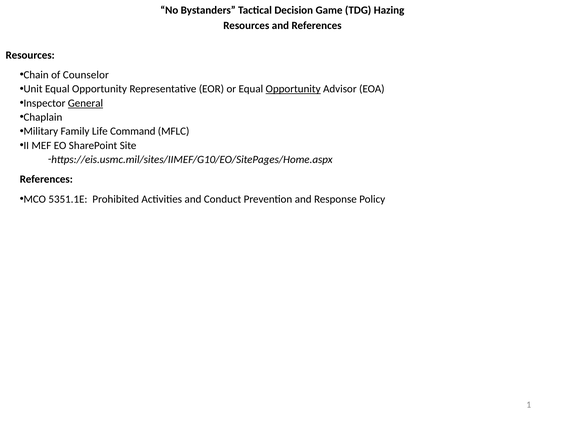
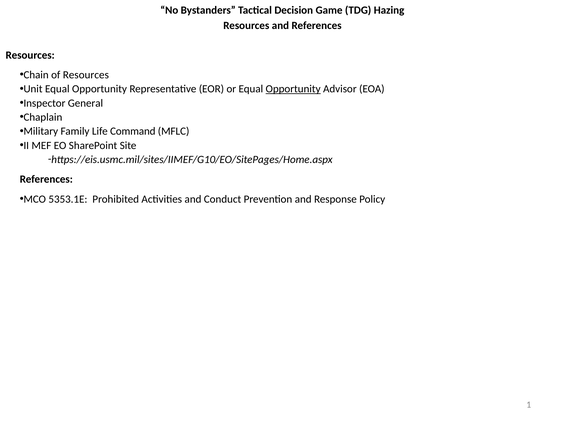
of Counselor: Counselor -> Resources
General underline: present -> none
5351.1E: 5351.1E -> 5353.1E
